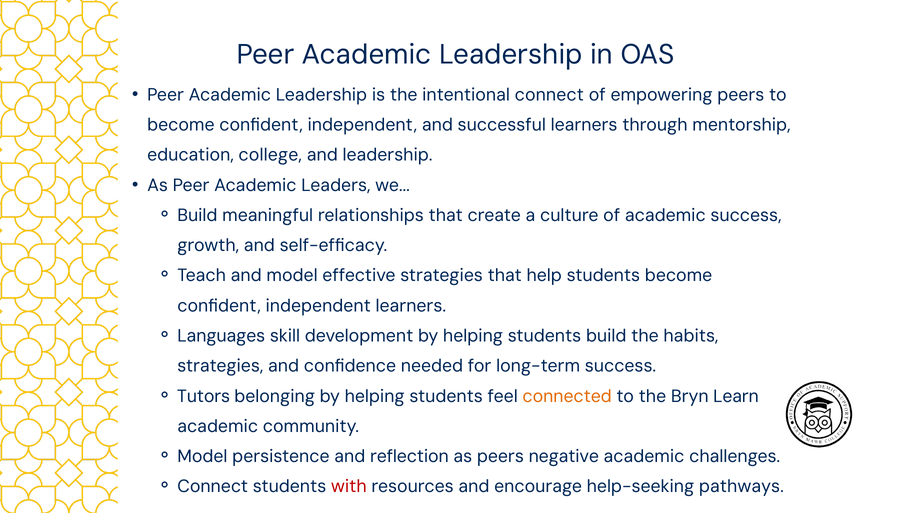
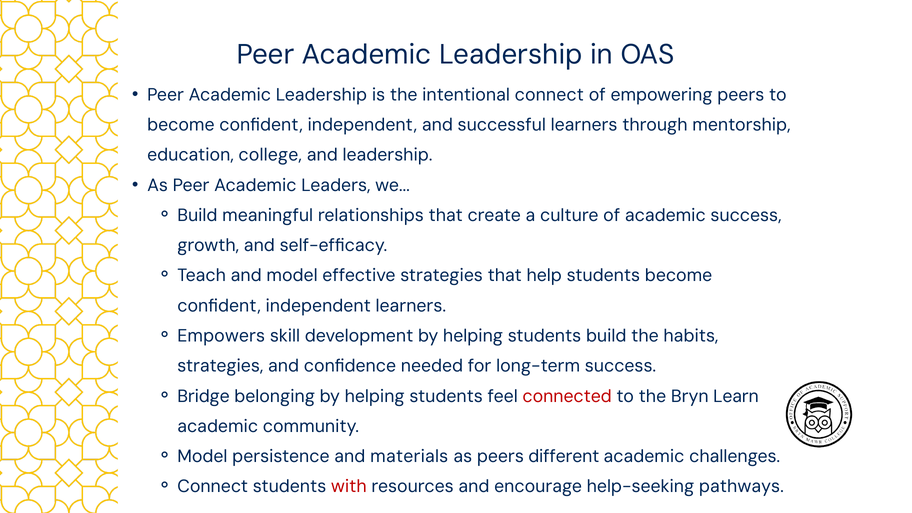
Languages: Languages -> Empowers
Tutors: Tutors -> Bridge
connected colour: orange -> red
reflection: reflection -> materials
negative: negative -> different
